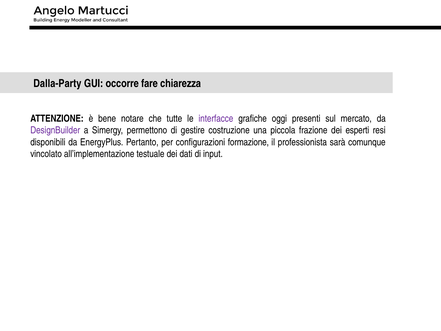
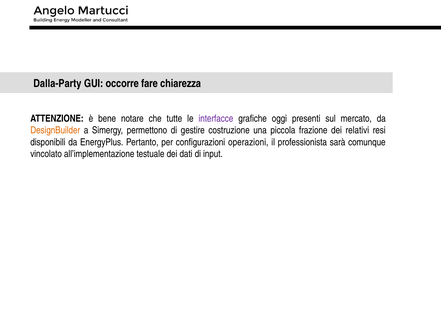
DesignBuilder colour: purple -> orange
esperti: esperti -> relativi
formazione: formazione -> operazioni
